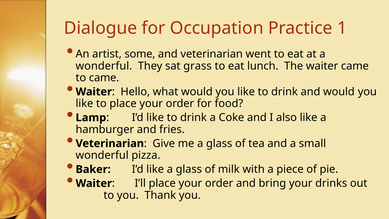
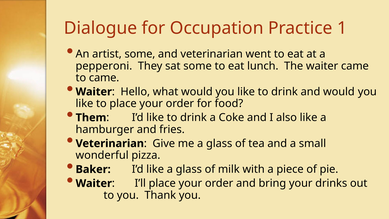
wonderful at (104, 66): wonderful -> pepperoni
sat grass: grass -> some
Lamp: Lamp -> Them
